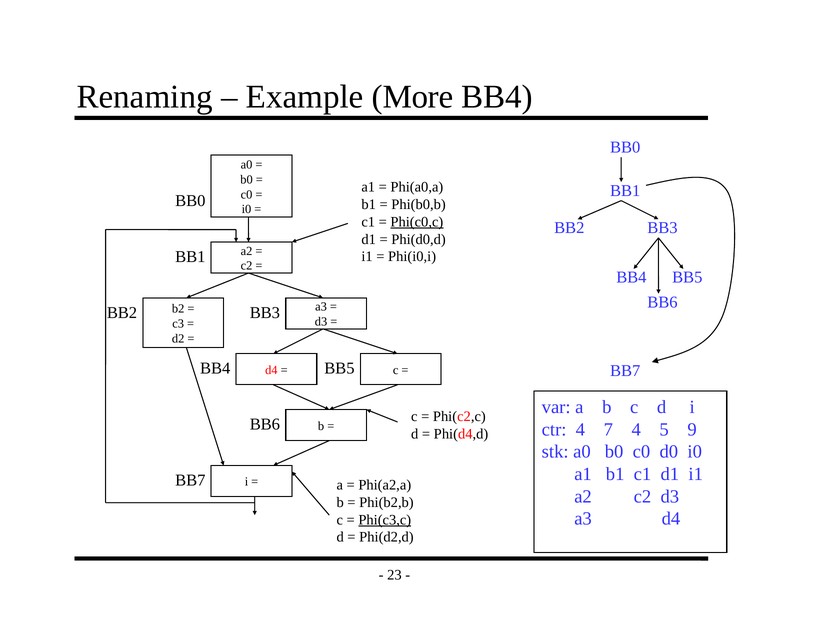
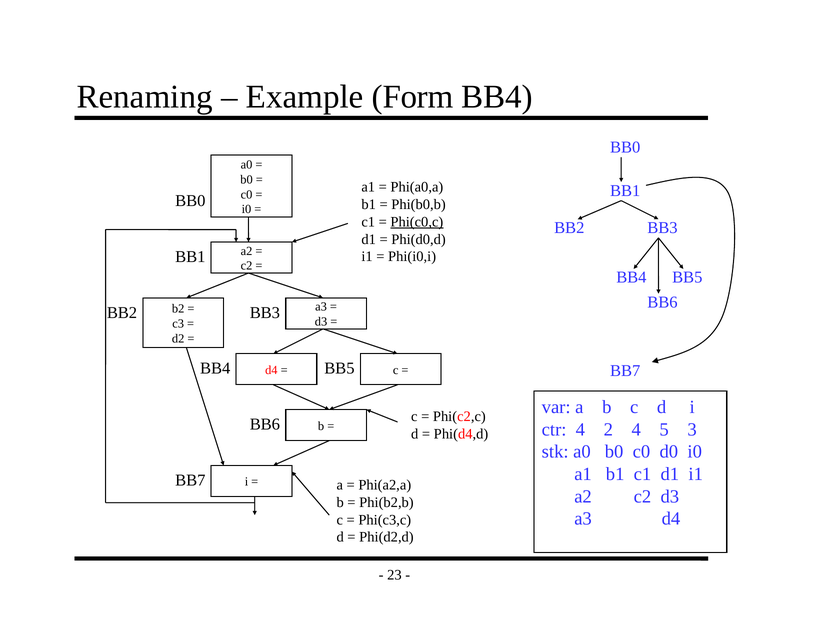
More: More -> Form
7: 7 -> 2
9: 9 -> 3
Phi(c3,c underline: present -> none
